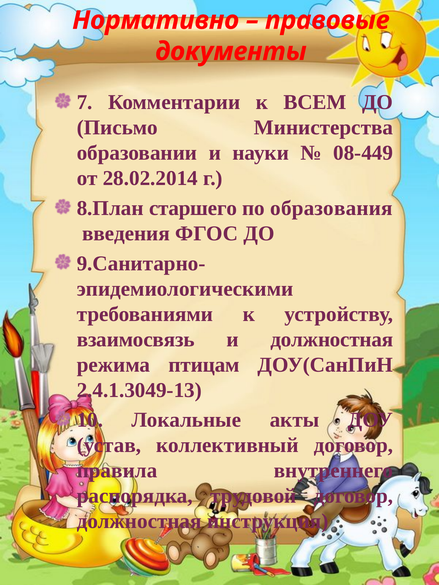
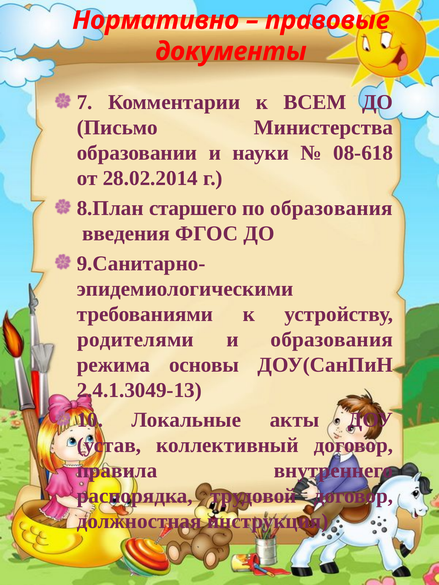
08-449: 08-449 -> 08-618
взаимосвязь: взаимосвязь -> родителями
и должностная: должностная -> образования
птицам: птицам -> основы
